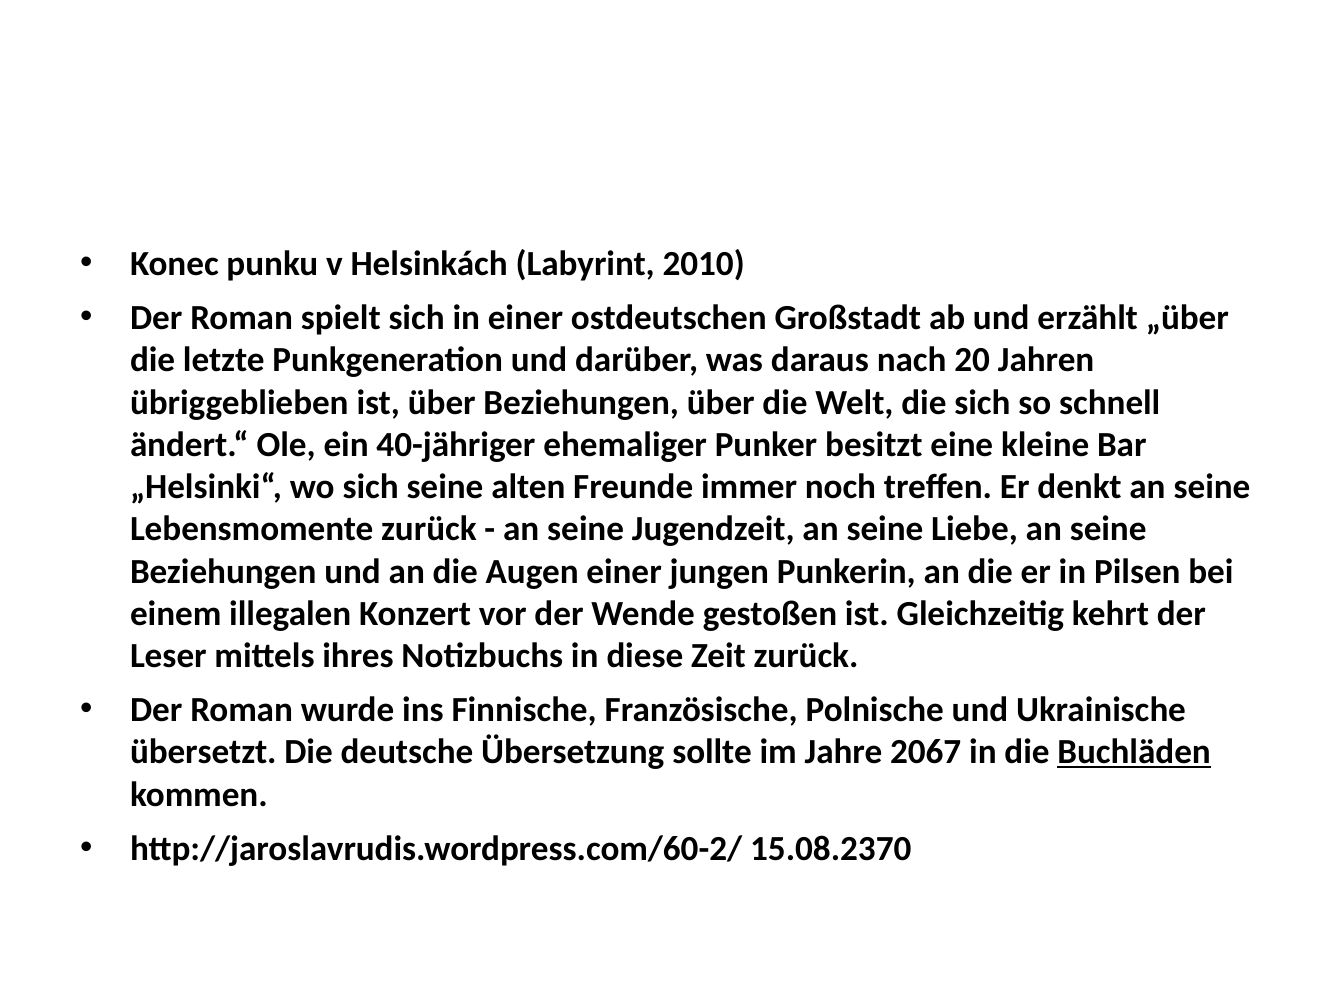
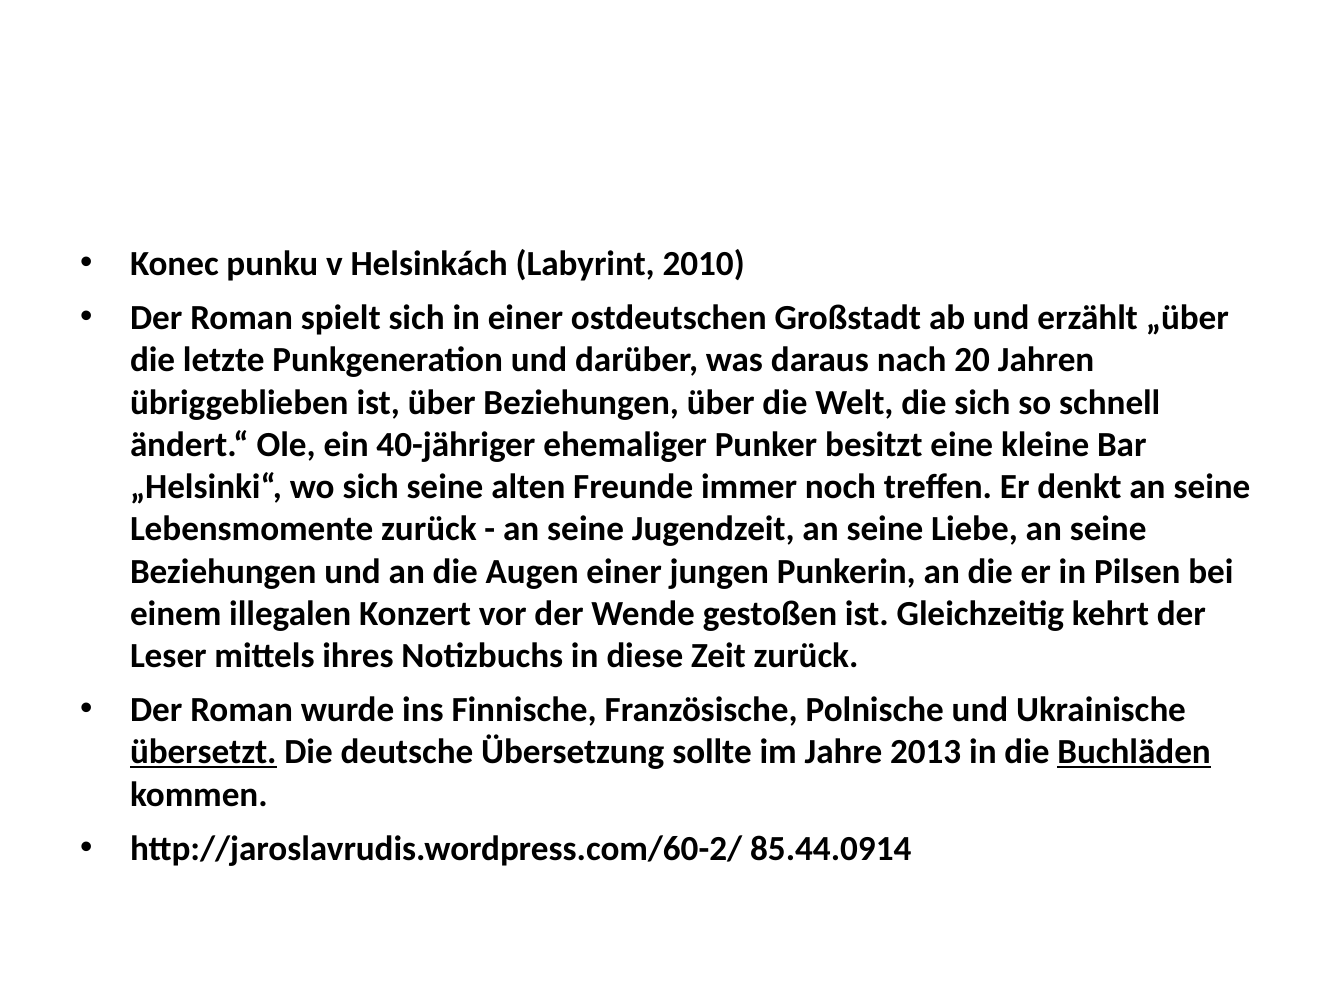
übersetzt underline: none -> present
2067: 2067 -> 2013
15.08.2370: 15.08.2370 -> 85.44.0914
